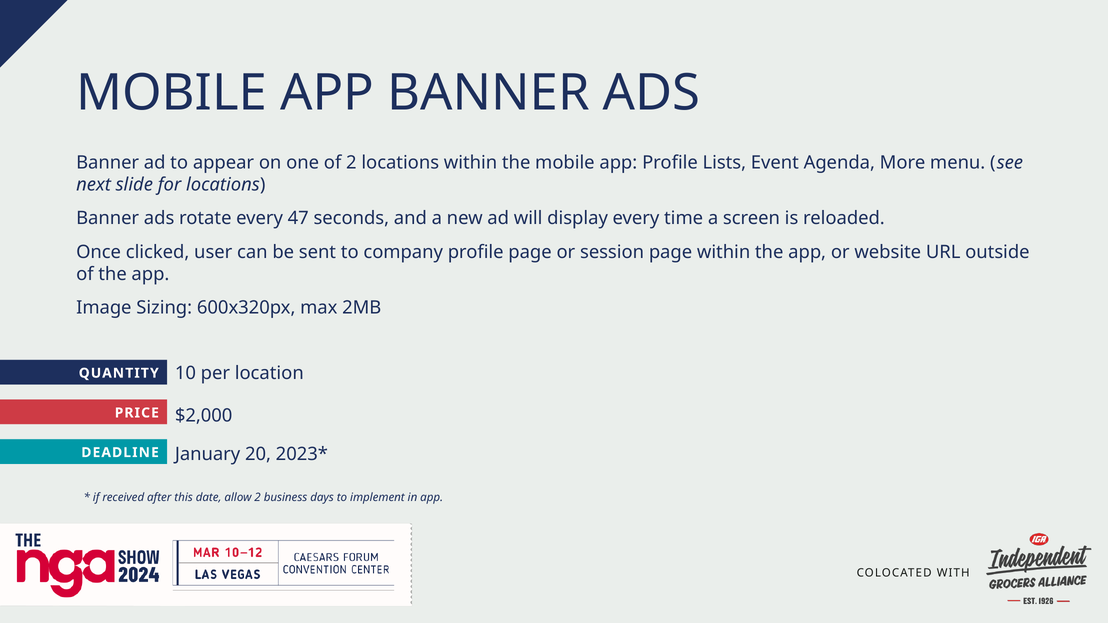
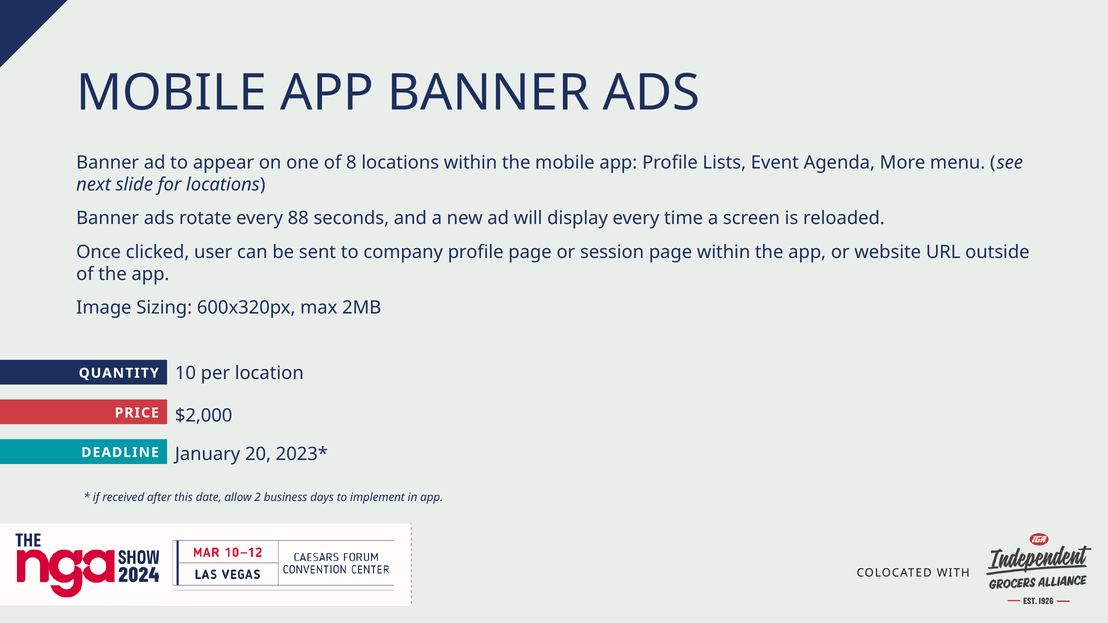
of 2: 2 -> 8
47: 47 -> 88
